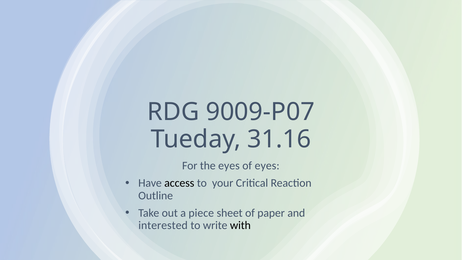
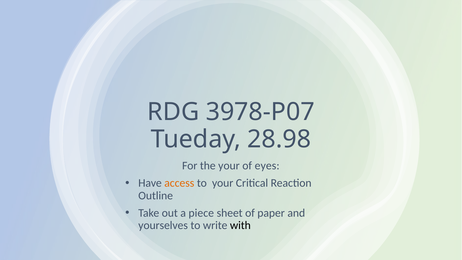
9009-P07: 9009-P07 -> 3978-P07
31.16: 31.16 -> 28.98
the eyes: eyes -> your
access colour: black -> orange
interested: interested -> yourselves
